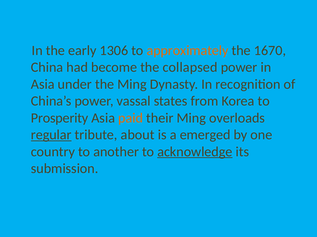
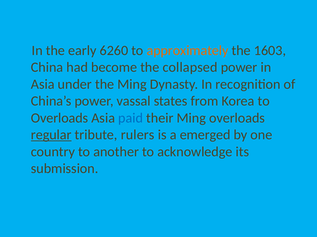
1306: 1306 -> 6260
1670: 1670 -> 1603
Prosperity at (60, 118): Prosperity -> Overloads
paid colour: orange -> blue
about: about -> rulers
acknowledge underline: present -> none
